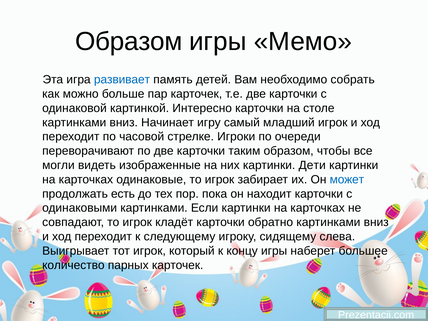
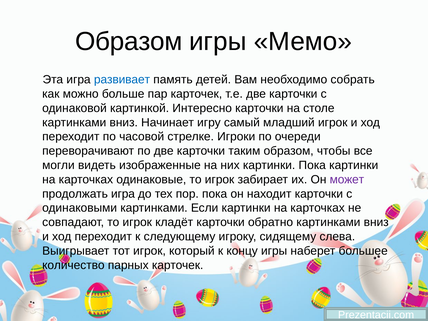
картинки Дети: Дети -> Пока
может colour: blue -> purple
продолжать есть: есть -> игра
